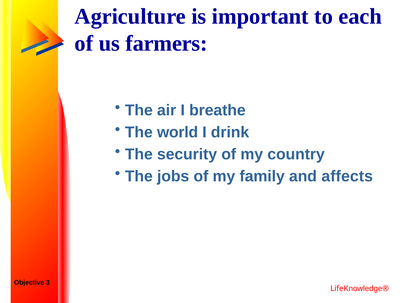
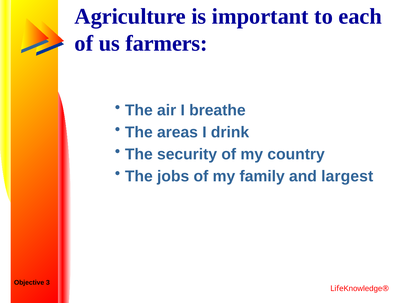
world: world -> areas
affects: affects -> largest
